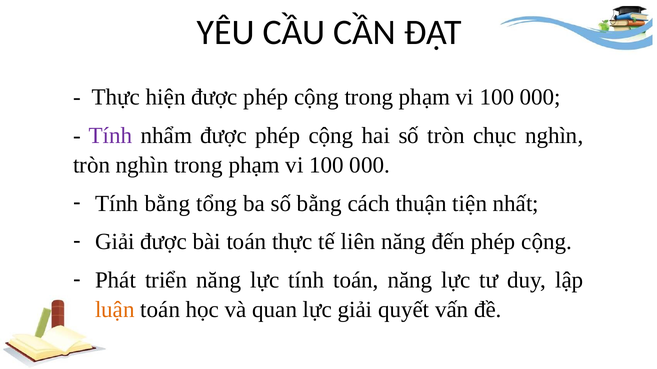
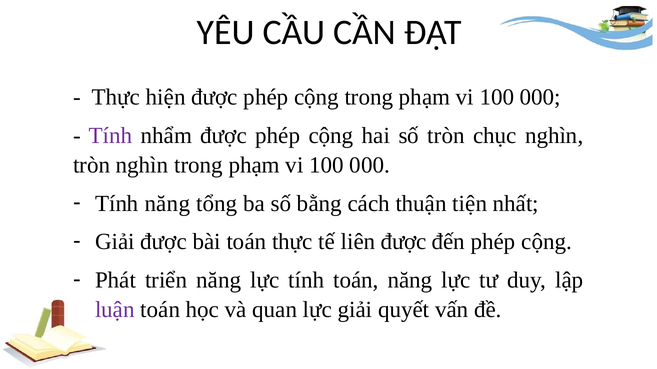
Tính bằng: bằng -> năng
liên năng: năng -> được
luận colour: orange -> purple
